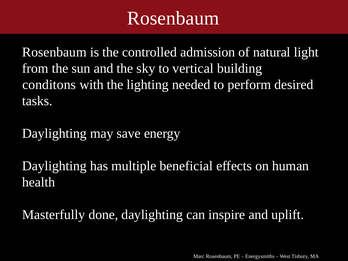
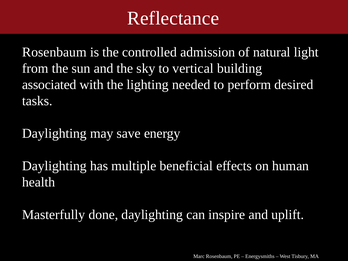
Rosenbaum at (173, 18): Rosenbaum -> Reflectance
conditons: conditons -> associated
